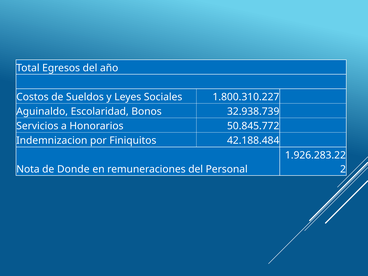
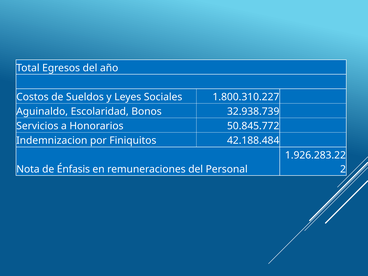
Donde: Donde -> Énfasis
